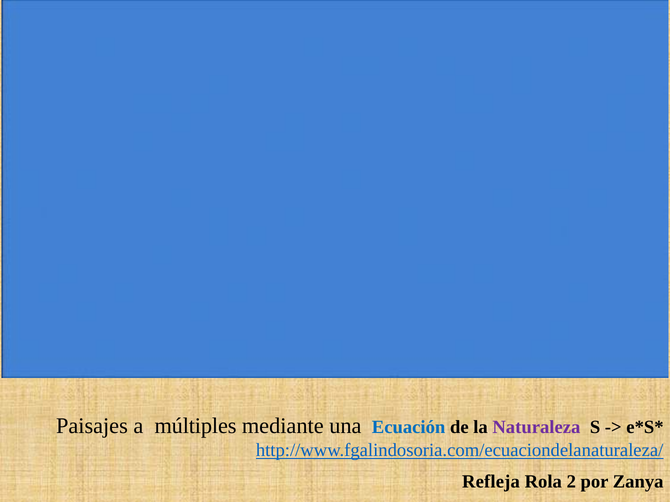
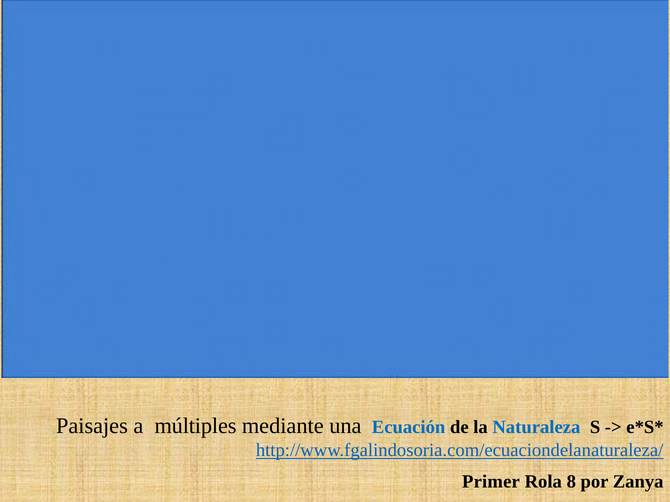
Naturaleza colour: purple -> blue
Refleja: Refleja -> Primer
2: 2 -> 8
